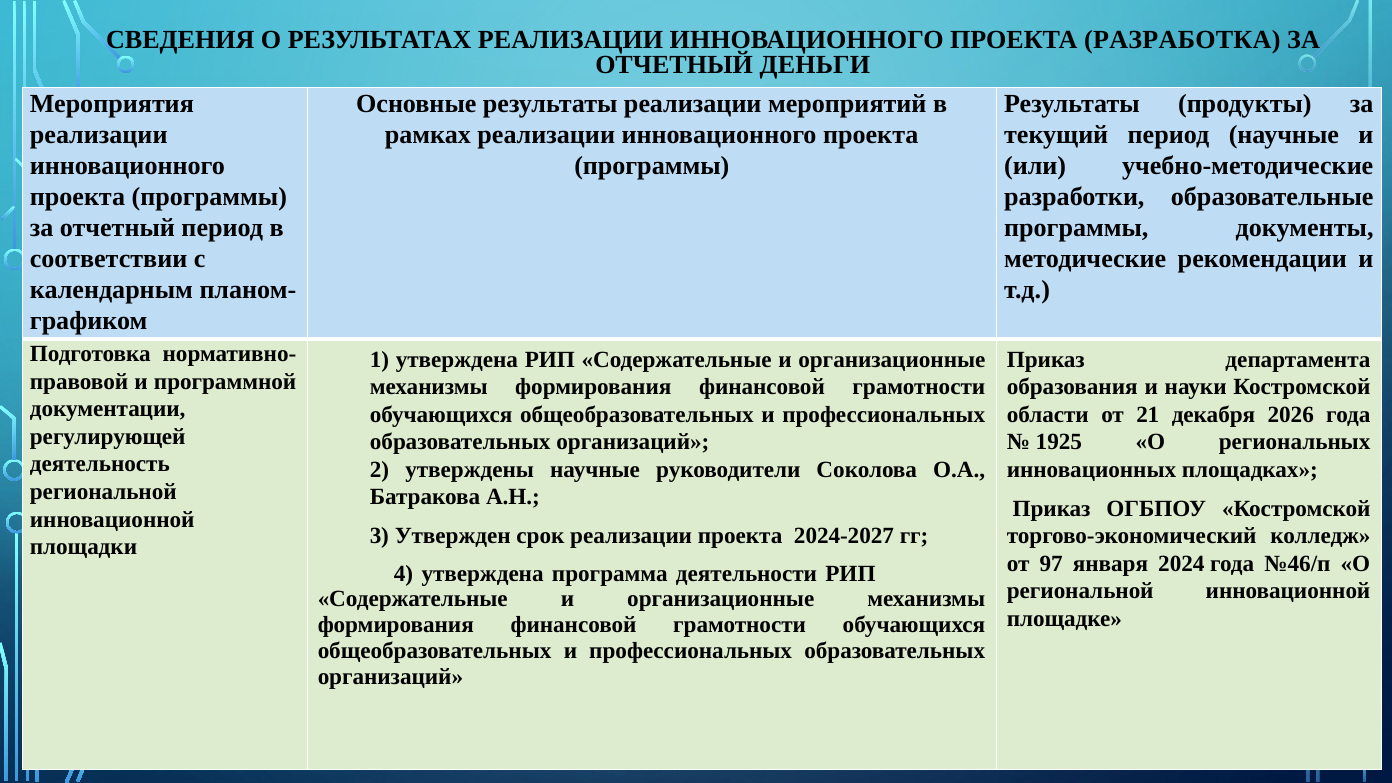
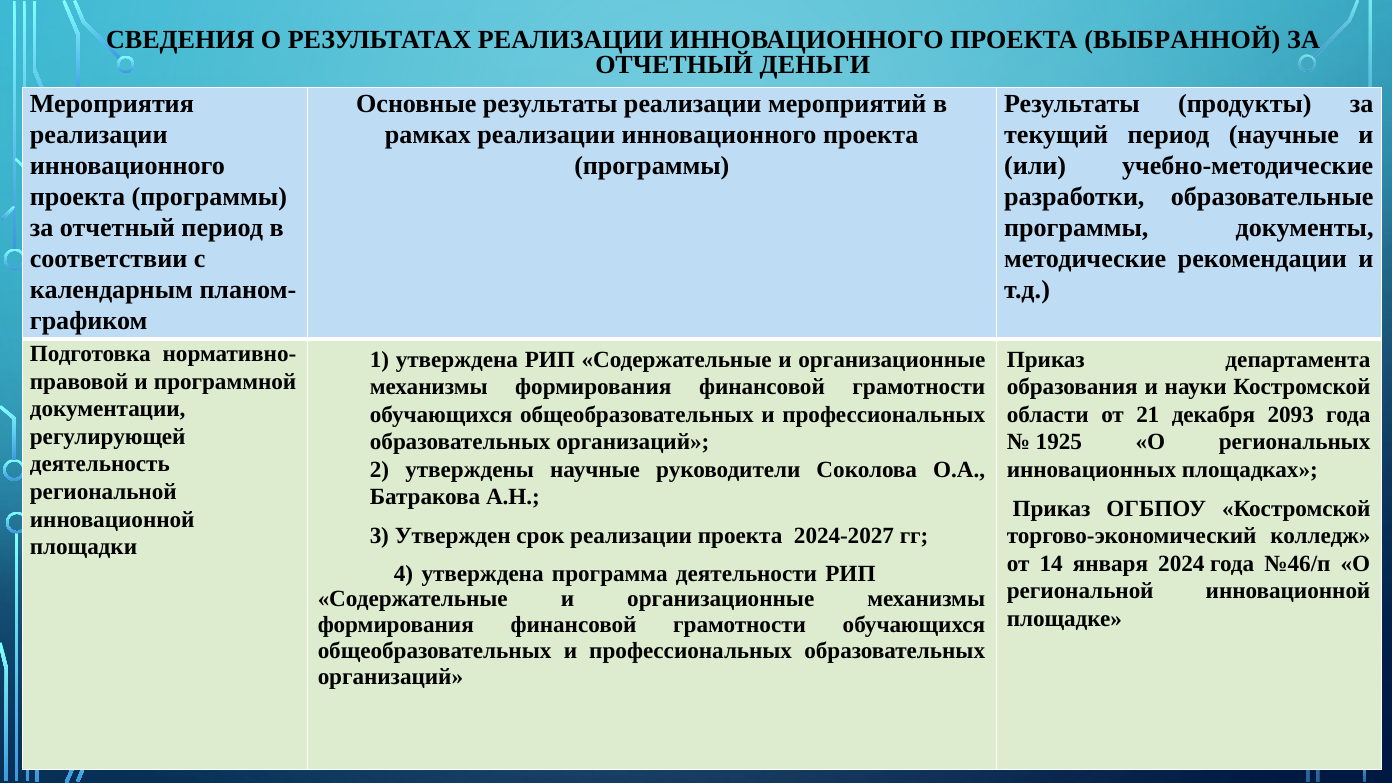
РАЗРАБОТКА: РАЗРАБОТКА -> ВЫБРАННОЙ
2026: 2026 -> 2093
97: 97 -> 14
